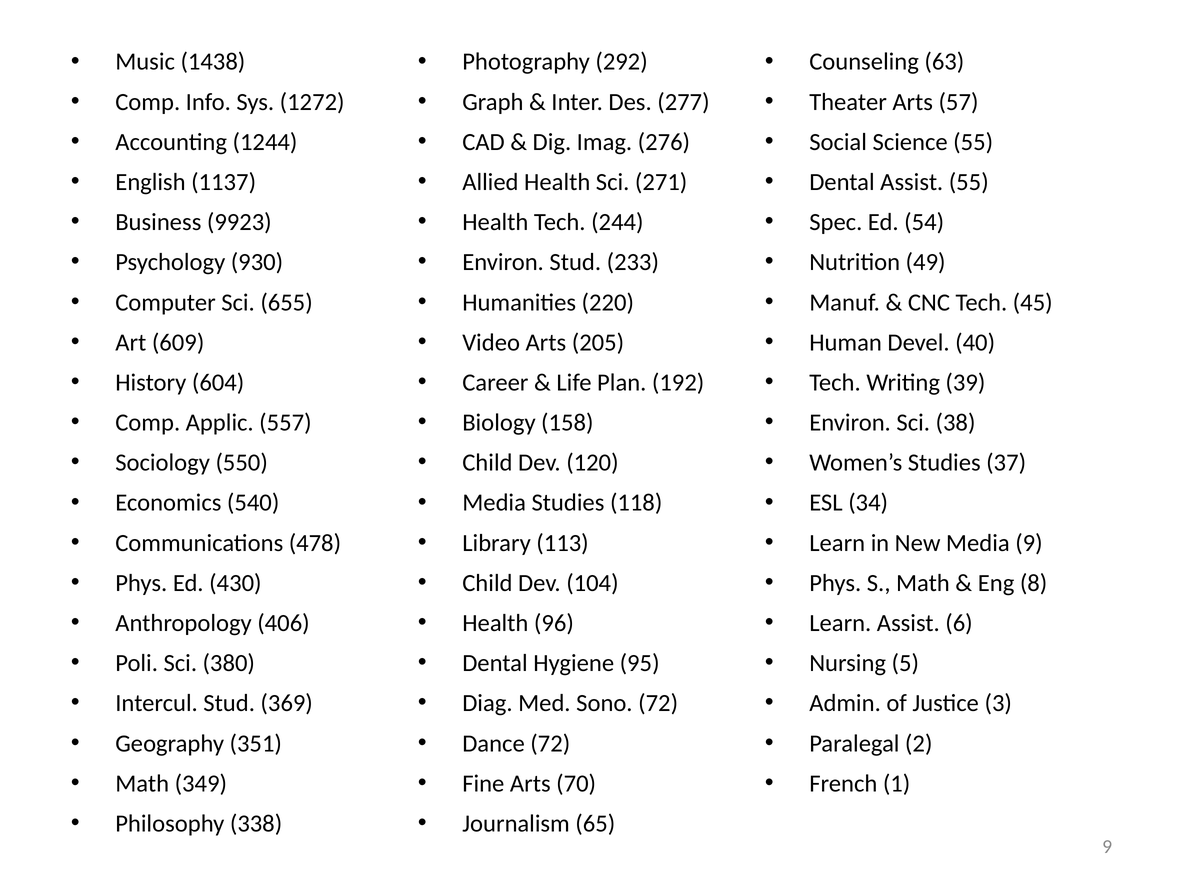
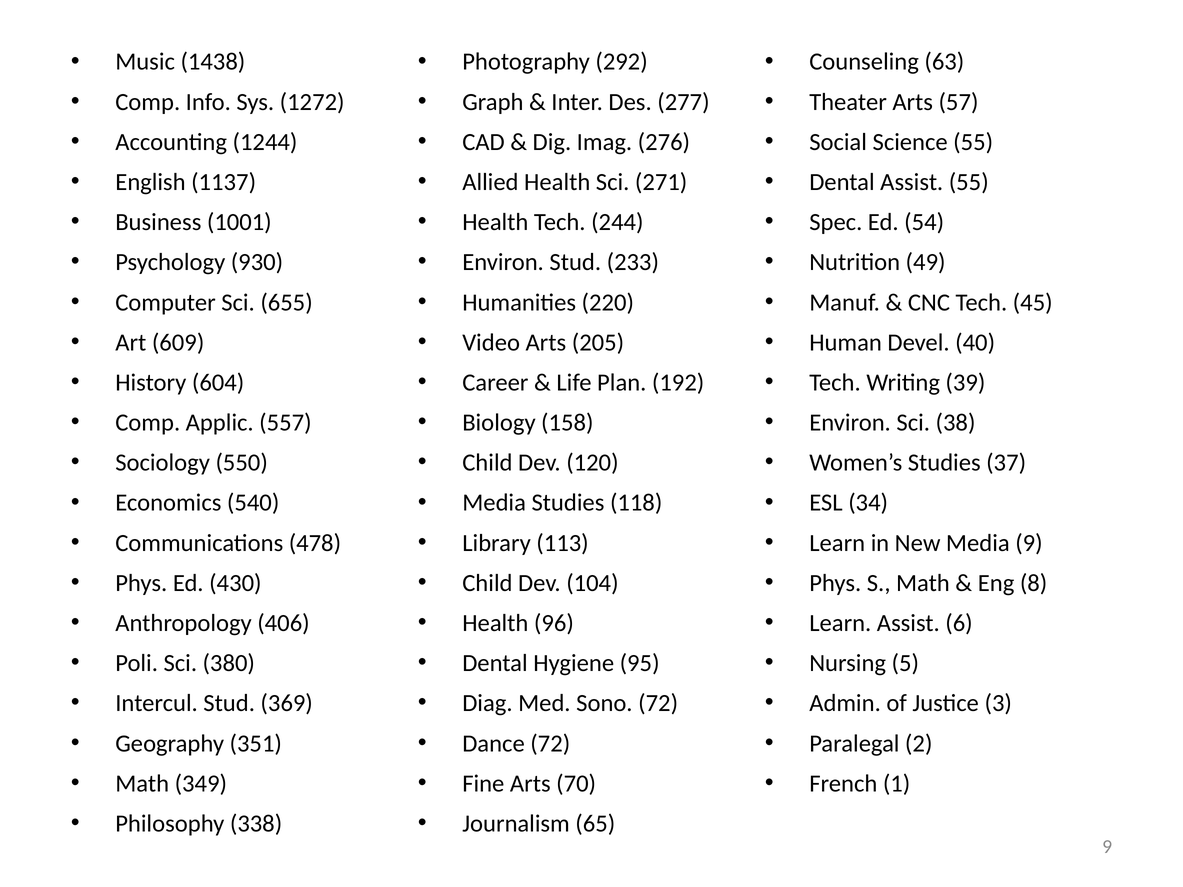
9923: 9923 -> 1001
